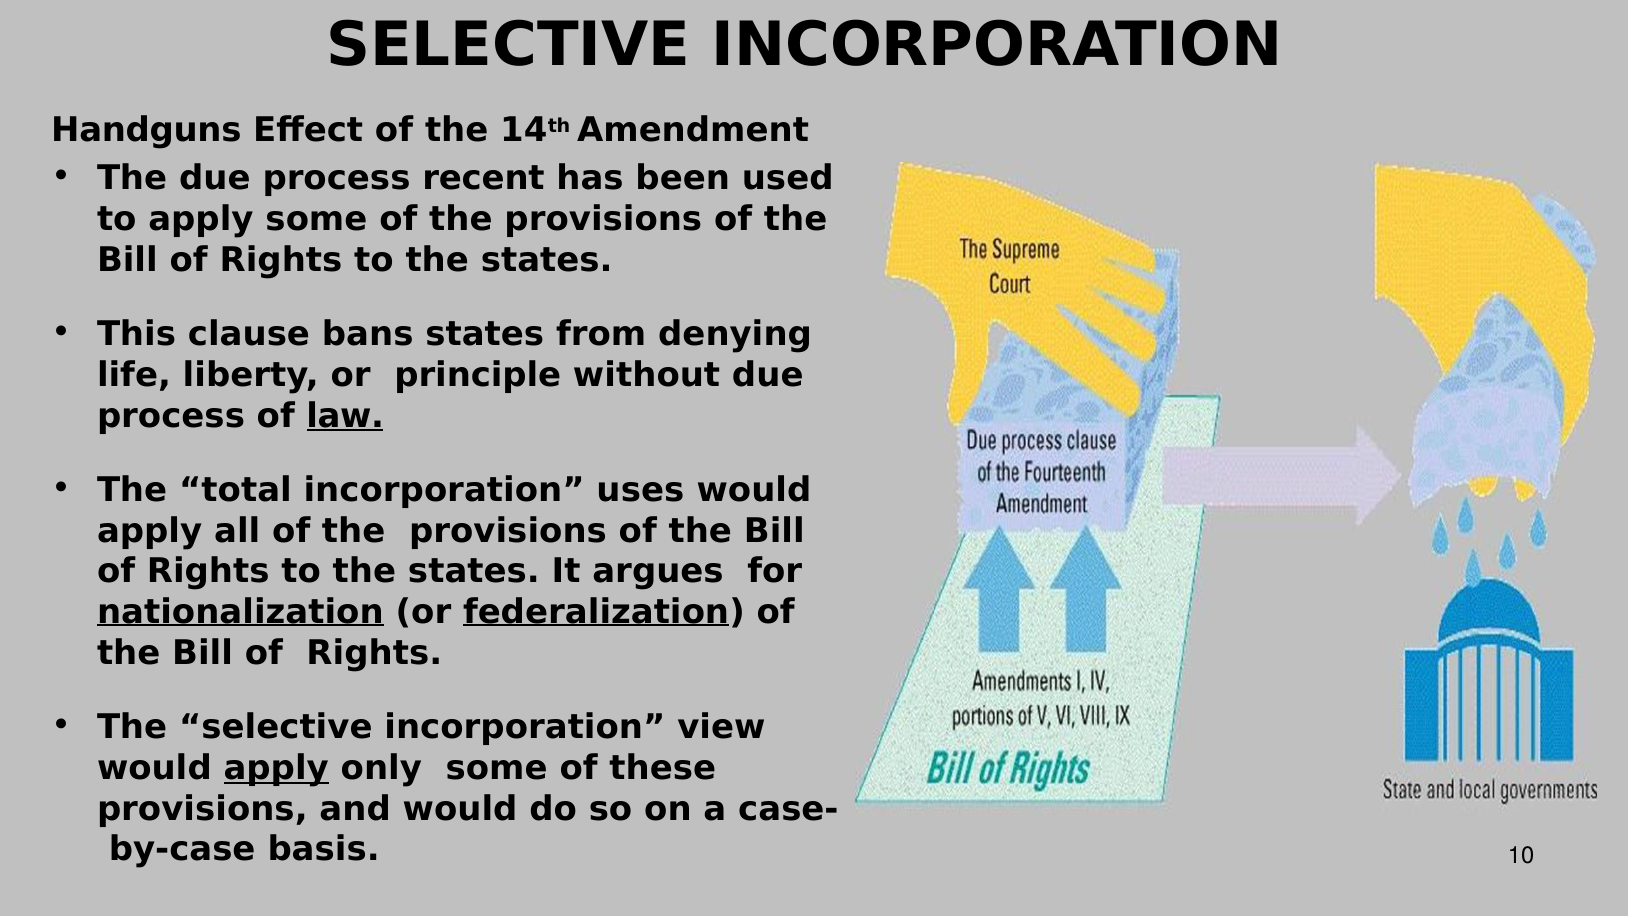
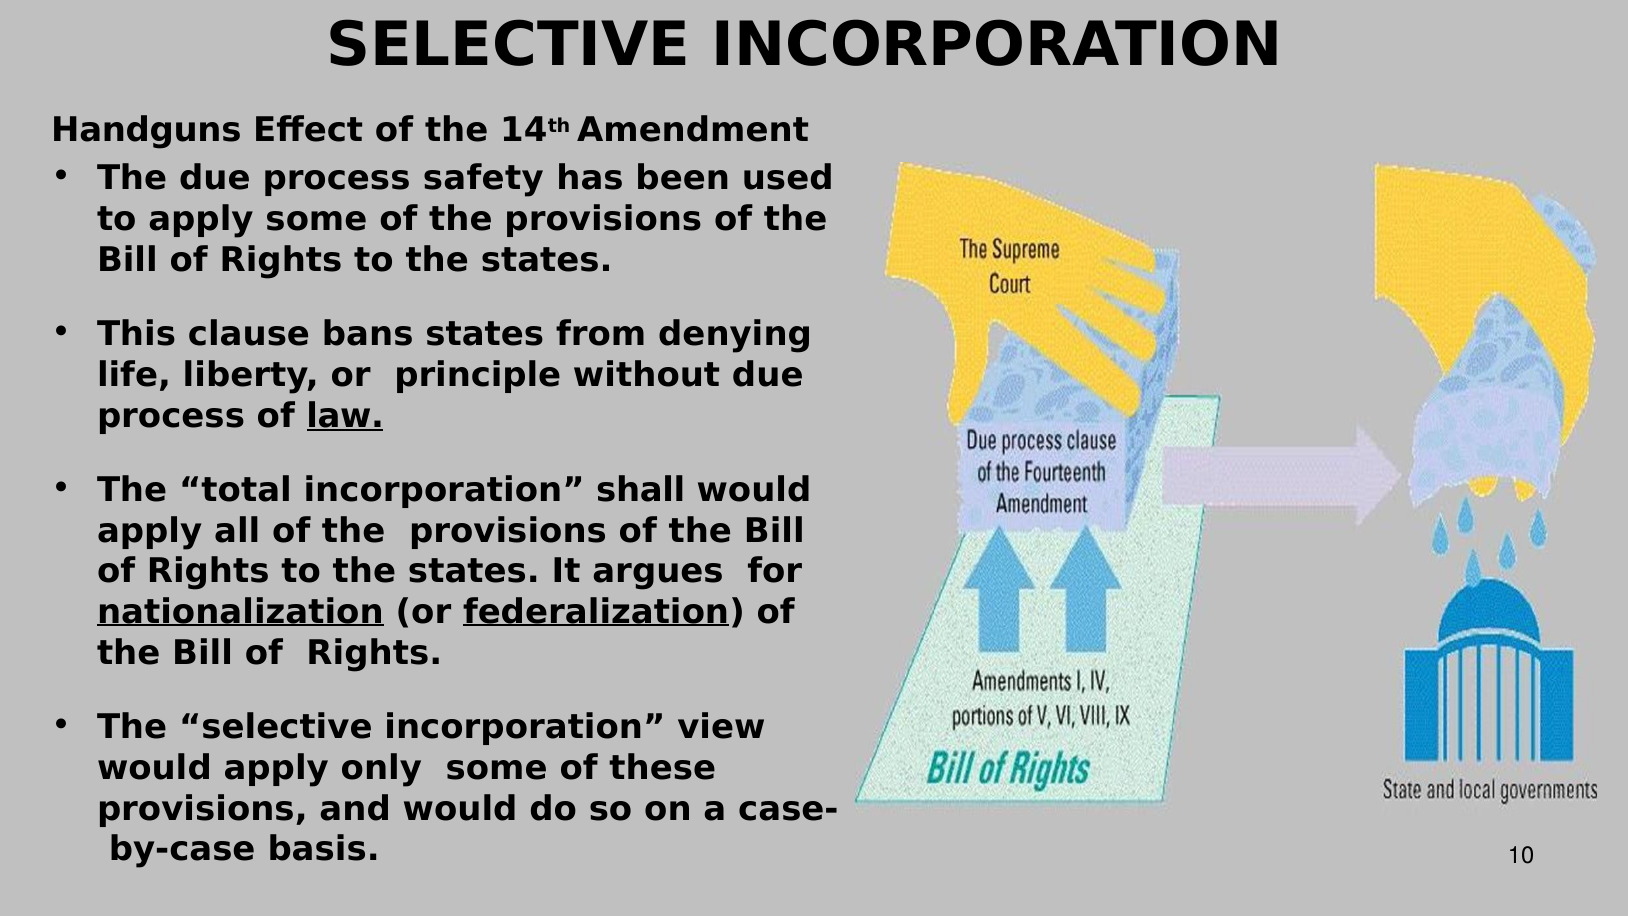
recent: recent -> safety
uses: uses -> shall
apply at (276, 768) underline: present -> none
